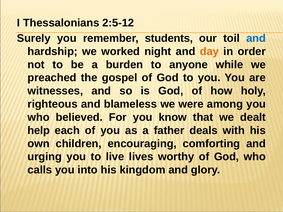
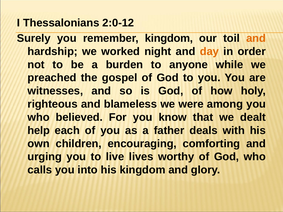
2:5-12: 2:5-12 -> 2:0-12
remember students: students -> kingdom
and at (256, 38) colour: blue -> orange
